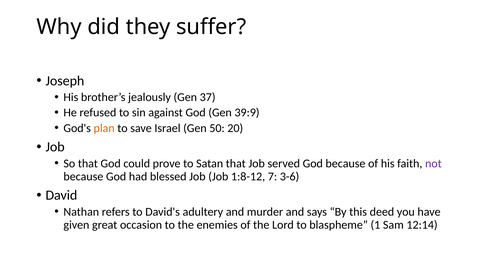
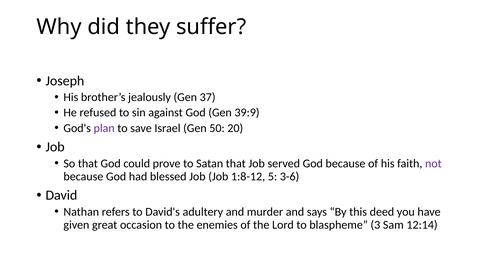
plan colour: orange -> purple
7: 7 -> 5
1: 1 -> 3
